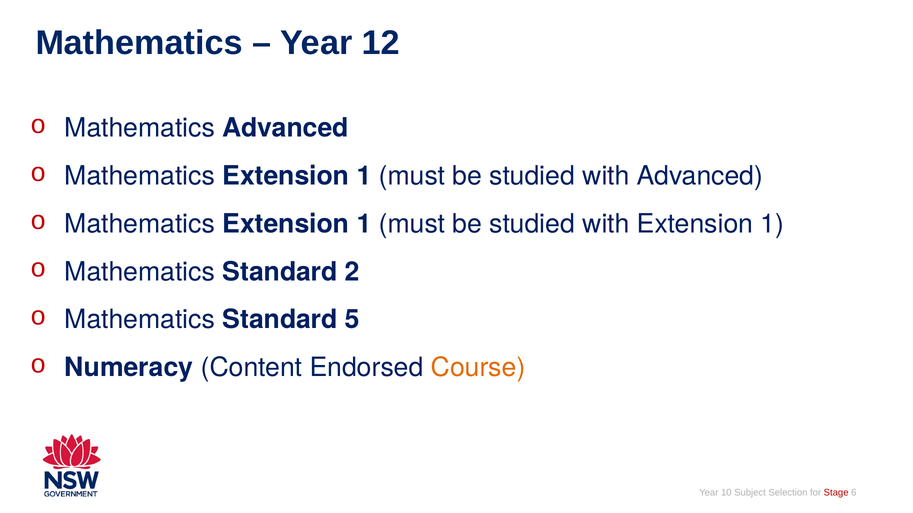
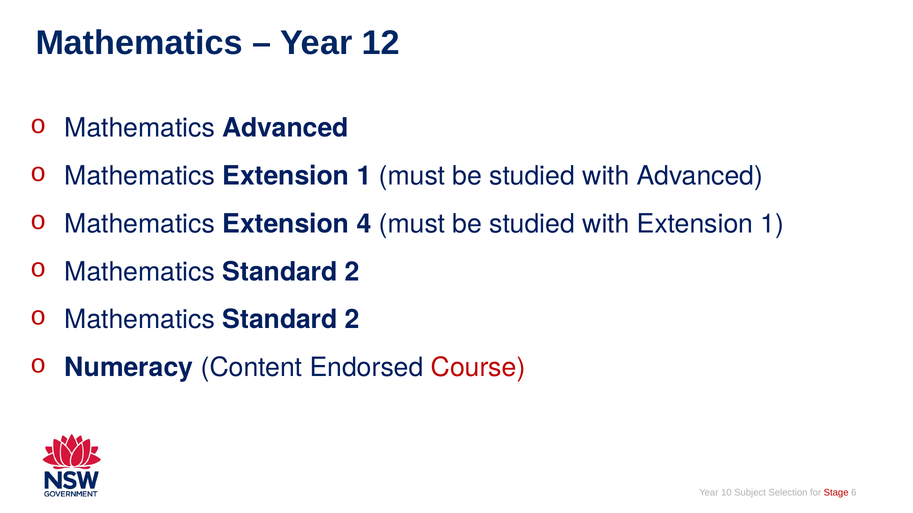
1 at (364, 224): 1 -> 4
5 at (352, 320): 5 -> 2
Course colour: orange -> red
